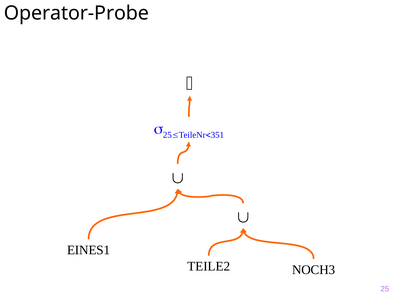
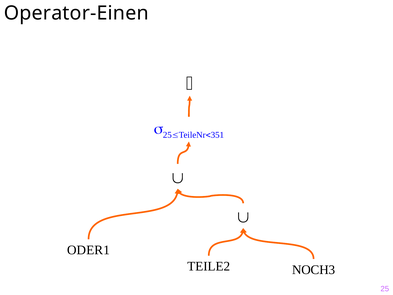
Operator-Probe: Operator-Probe -> Operator-Einen
EINES1: EINES1 -> ODER1
